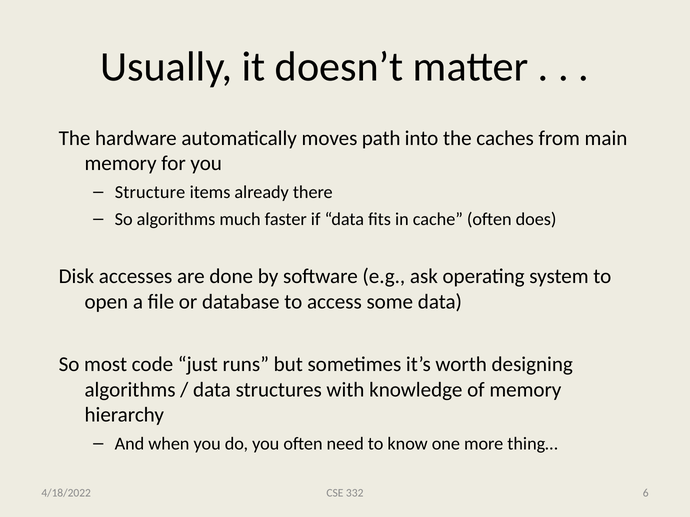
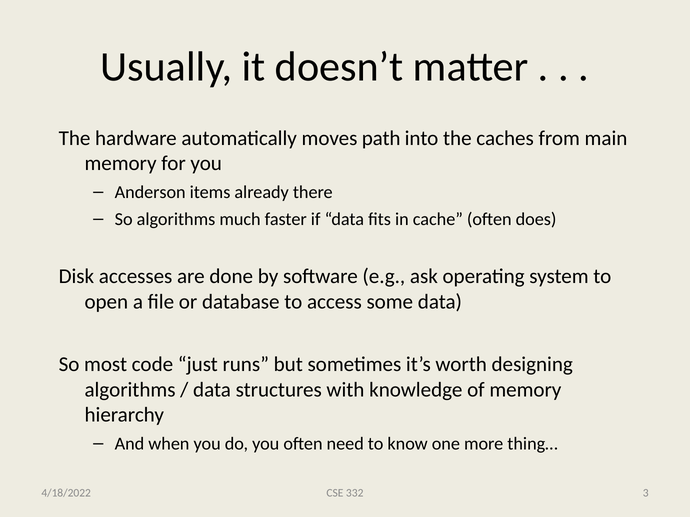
Structure: Structure -> Anderson
6: 6 -> 3
